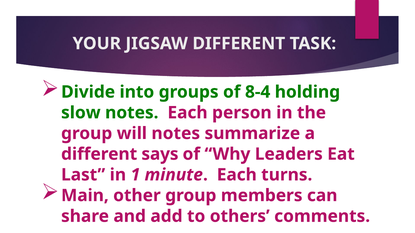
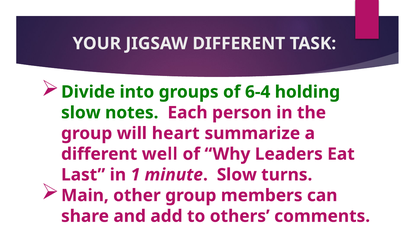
8-4: 8-4 -> 6-4
will notes: notes -> heart
says: says -> well
minute Each: Each -> Slow
